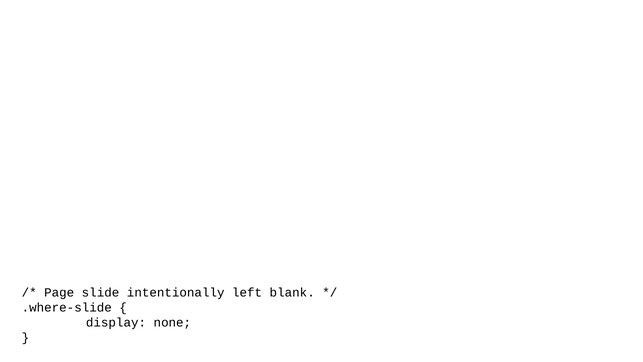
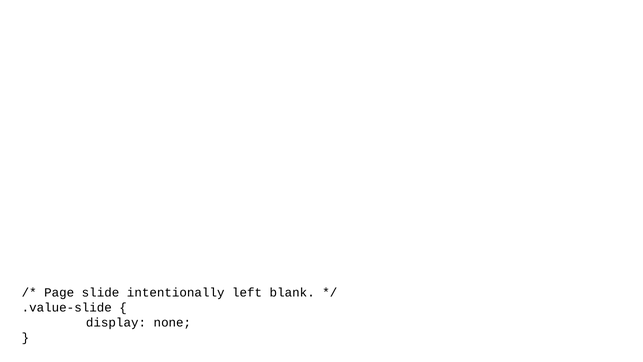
.where-slide: .where-slide -> .value-slide
